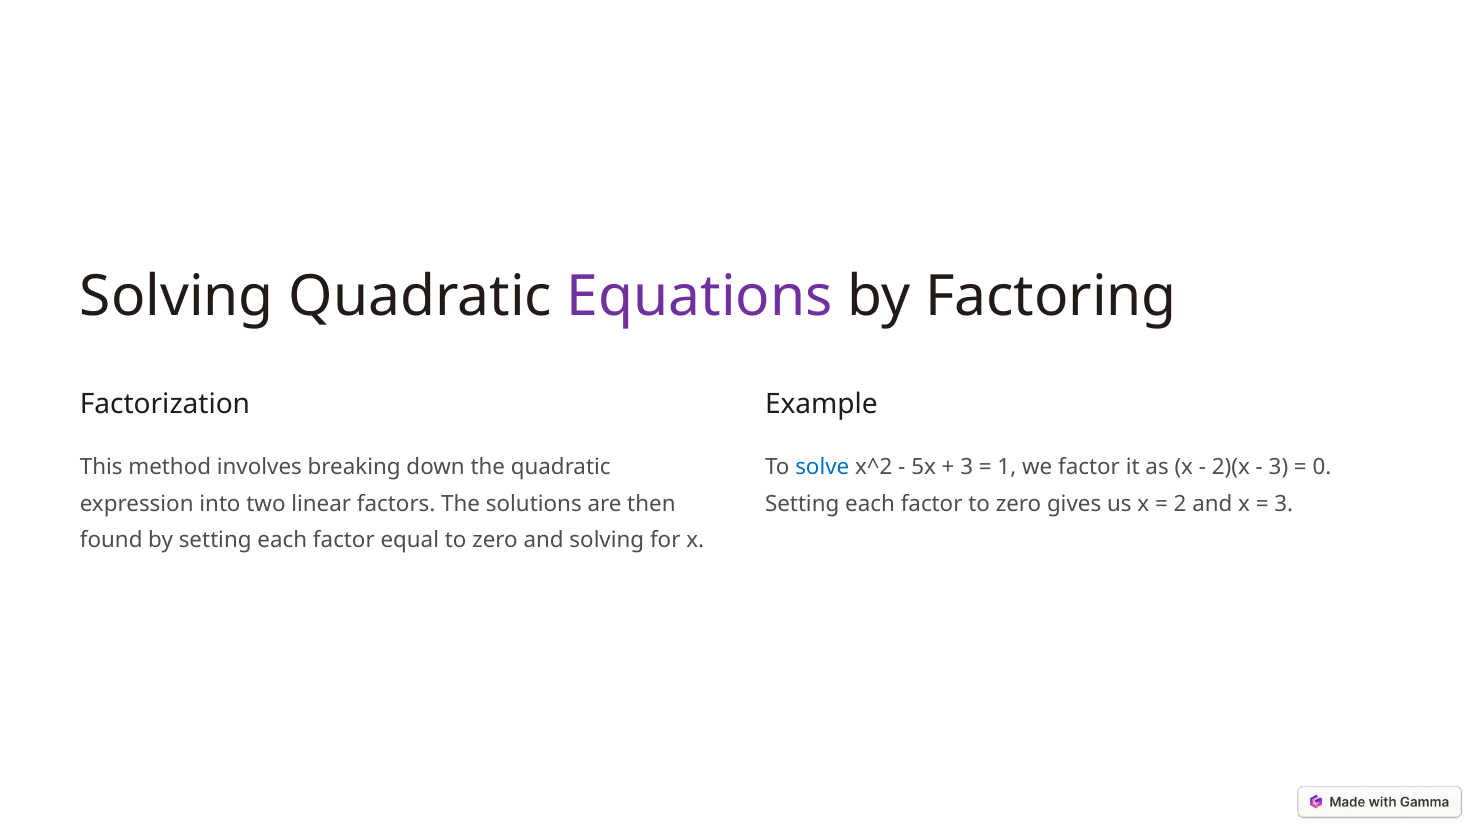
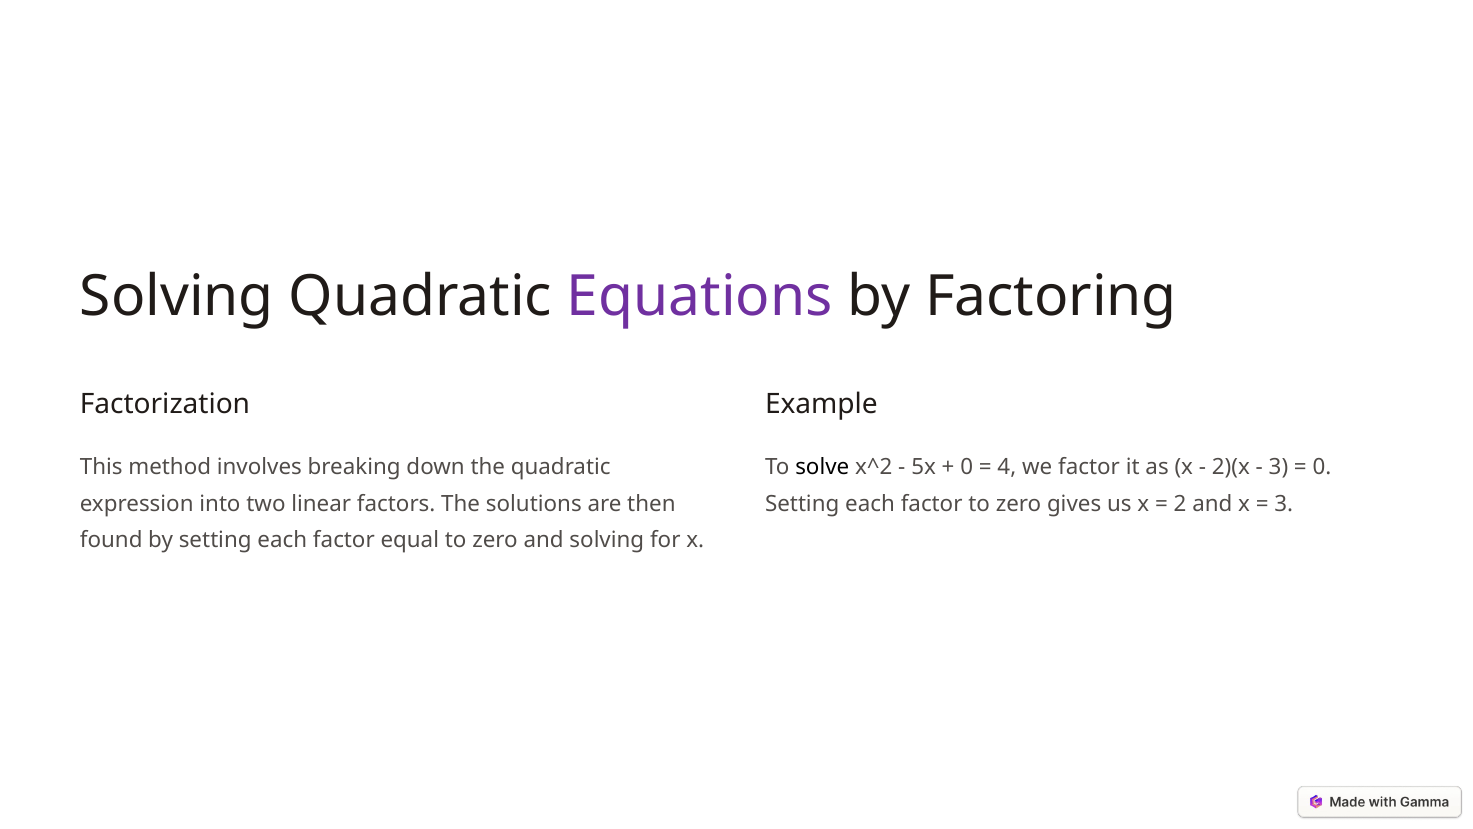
solve colour: blue -> black
3 at (967, 467): 3 -> 0
1: 1 -> 4
